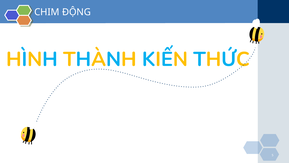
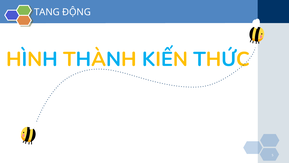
CHIM: CHIM -> TANG
